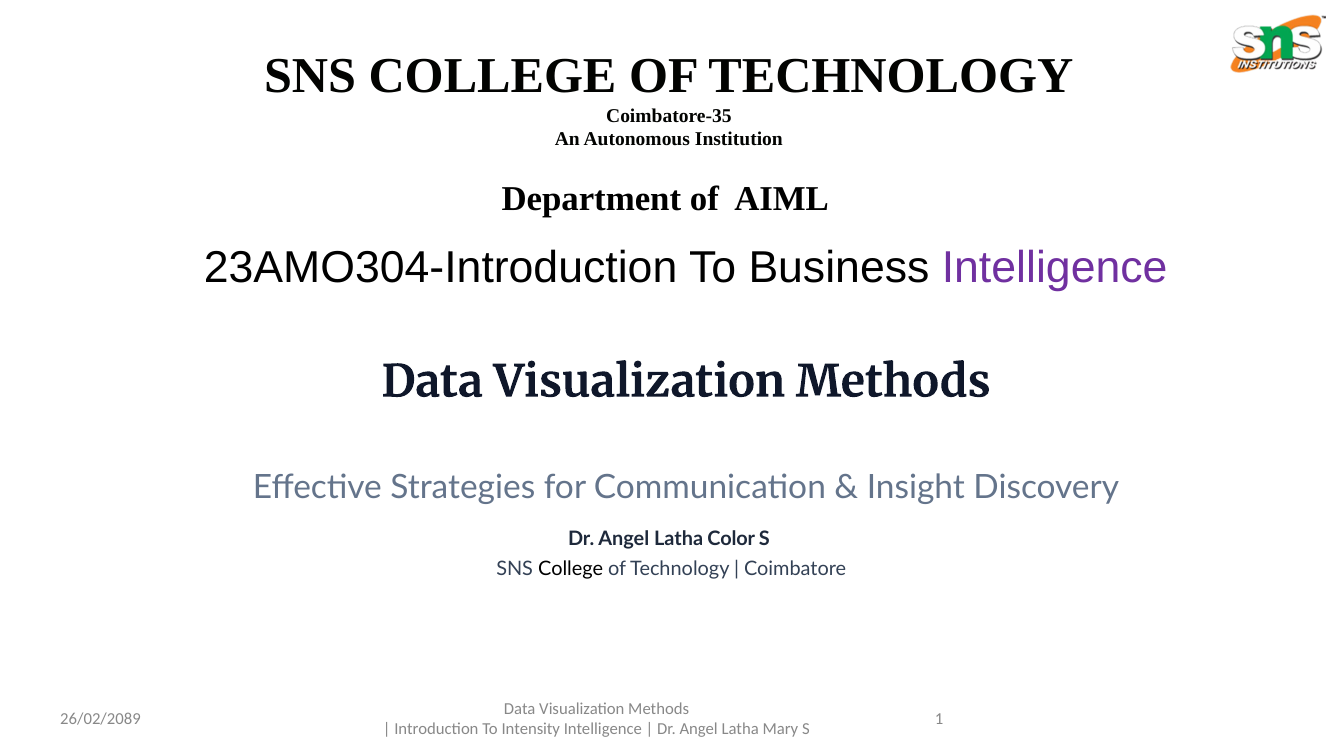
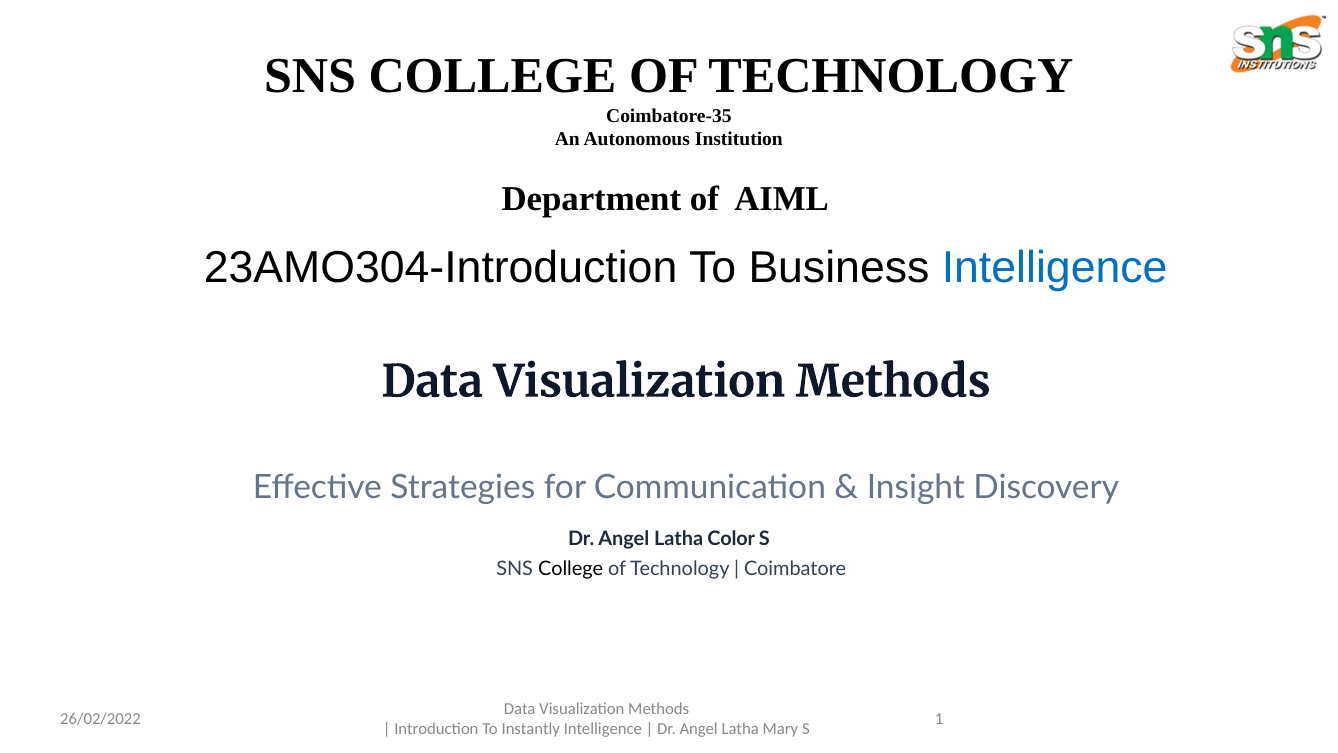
Intelligence at (1055, 267) colour: purple -> blue
26/02/2089: 26/02/2089 -> 26/02/2022
Intensity: Intensity -> Instantly
